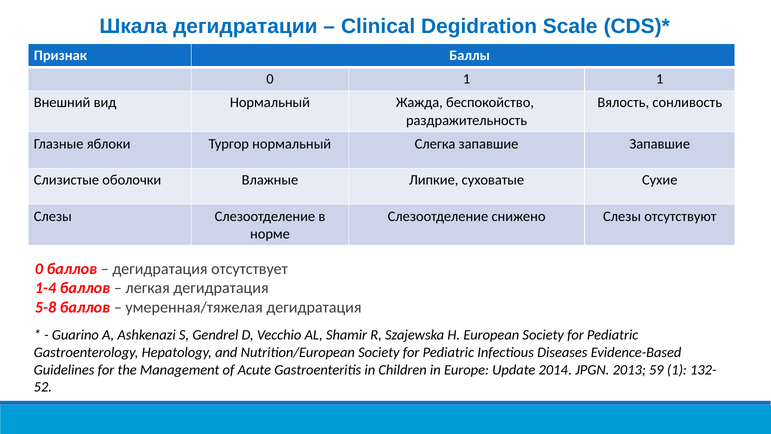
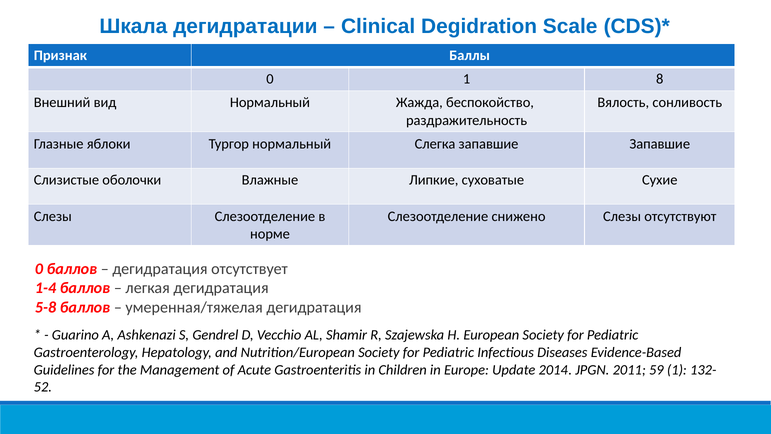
1 1: 1 -> 8
2013: 2013 -> 2011
